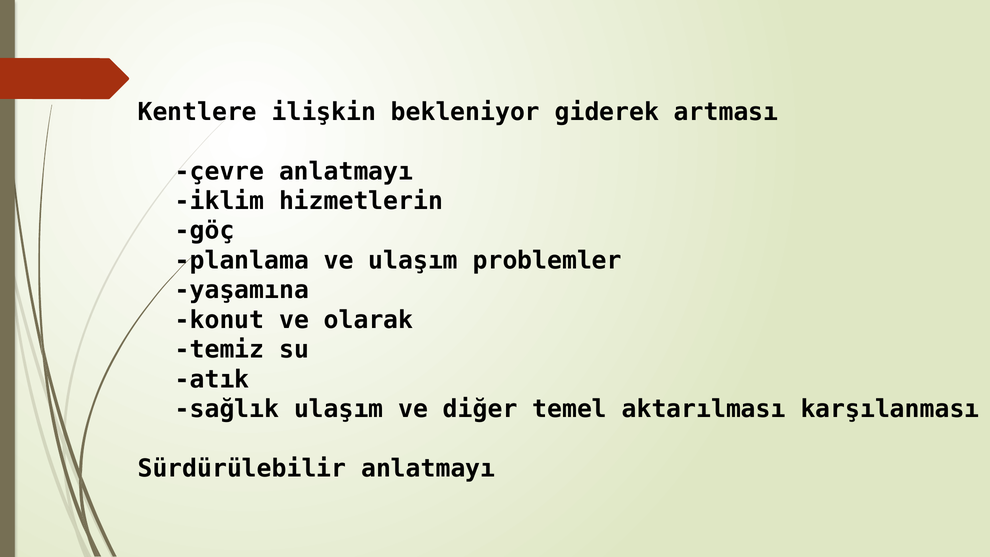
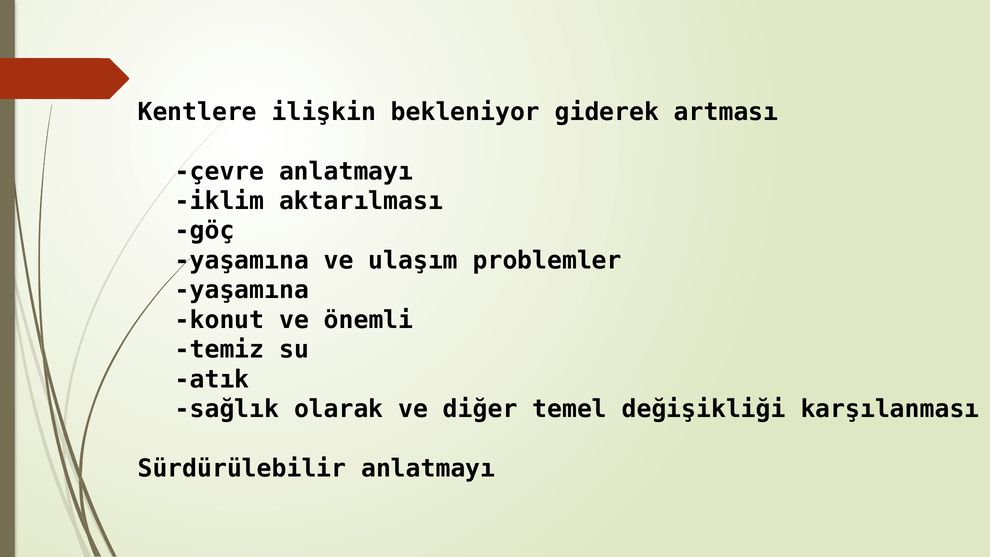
hizmetlerin: hizmetlerin -> aktarılması
planlama at (242, 260): planlama -> yaşamına
olarak: olarak -> önemli
sağlık ulaşım: ulaşım -> olarak
aktarılması: aktarılması -> değişikliği
